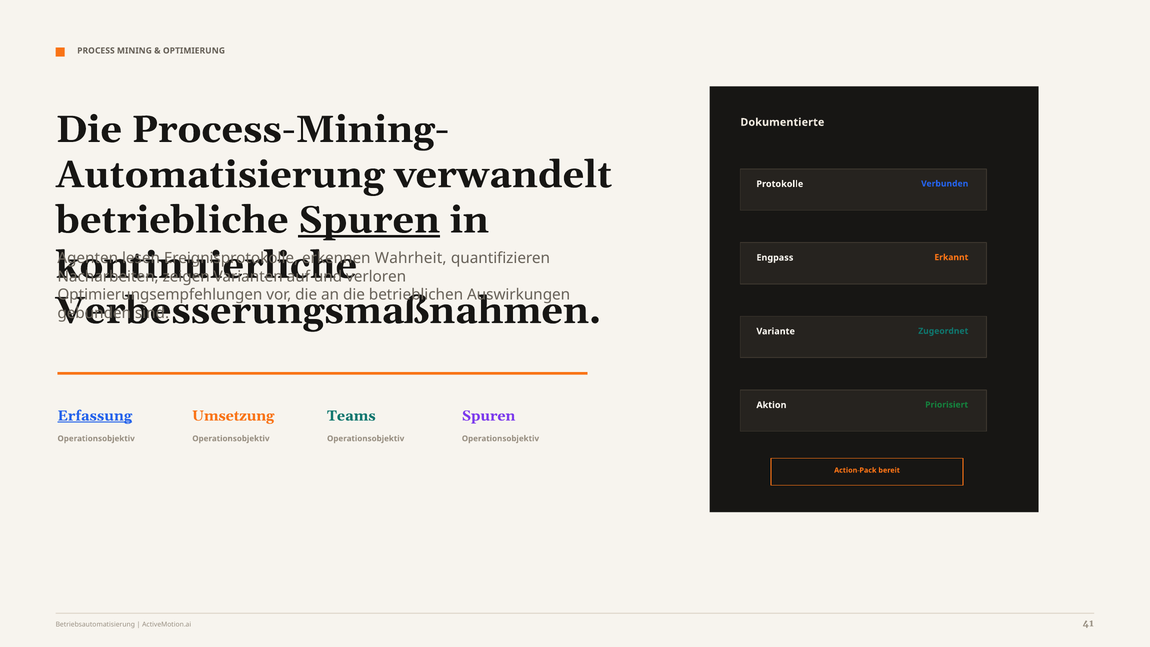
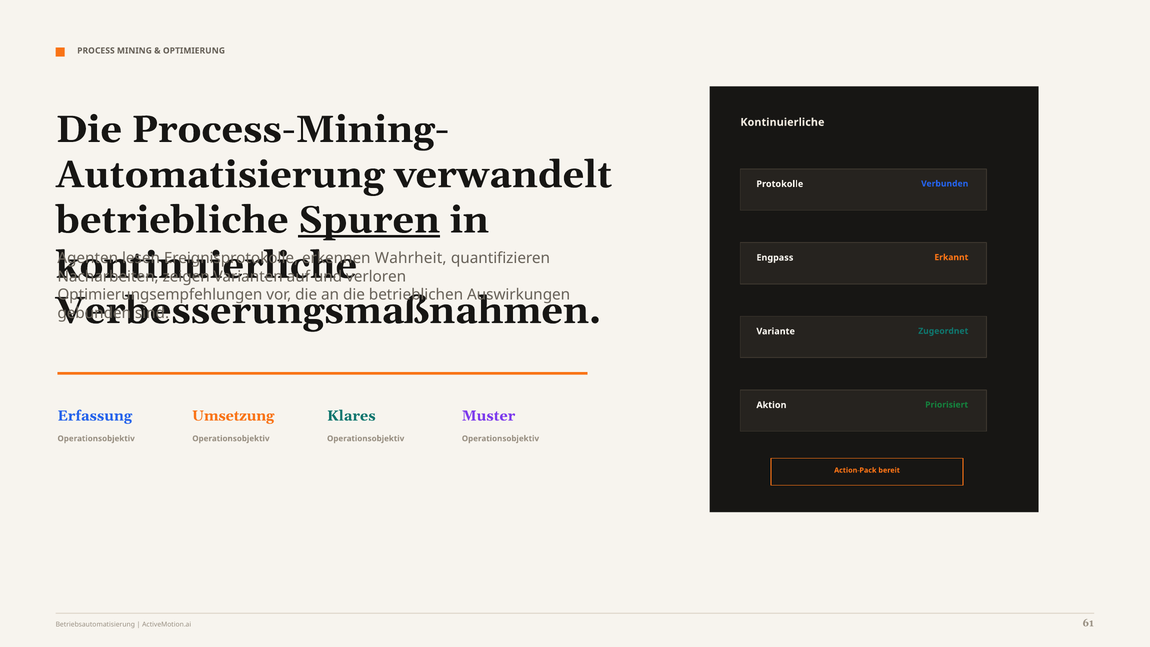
Dokumentierte at (782, 122): Dokumentierte -> Kontinuierliche
Erfassung underline: present -> none
Teams: Teams -> Klares
Spuren at (489, 416): Spuren -> Muster
41: 41 -> 61
